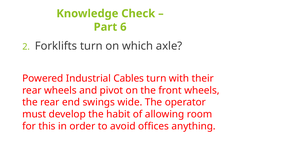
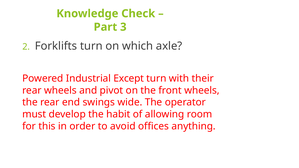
6: 6 -> 3
Cables: Cables -> Except
